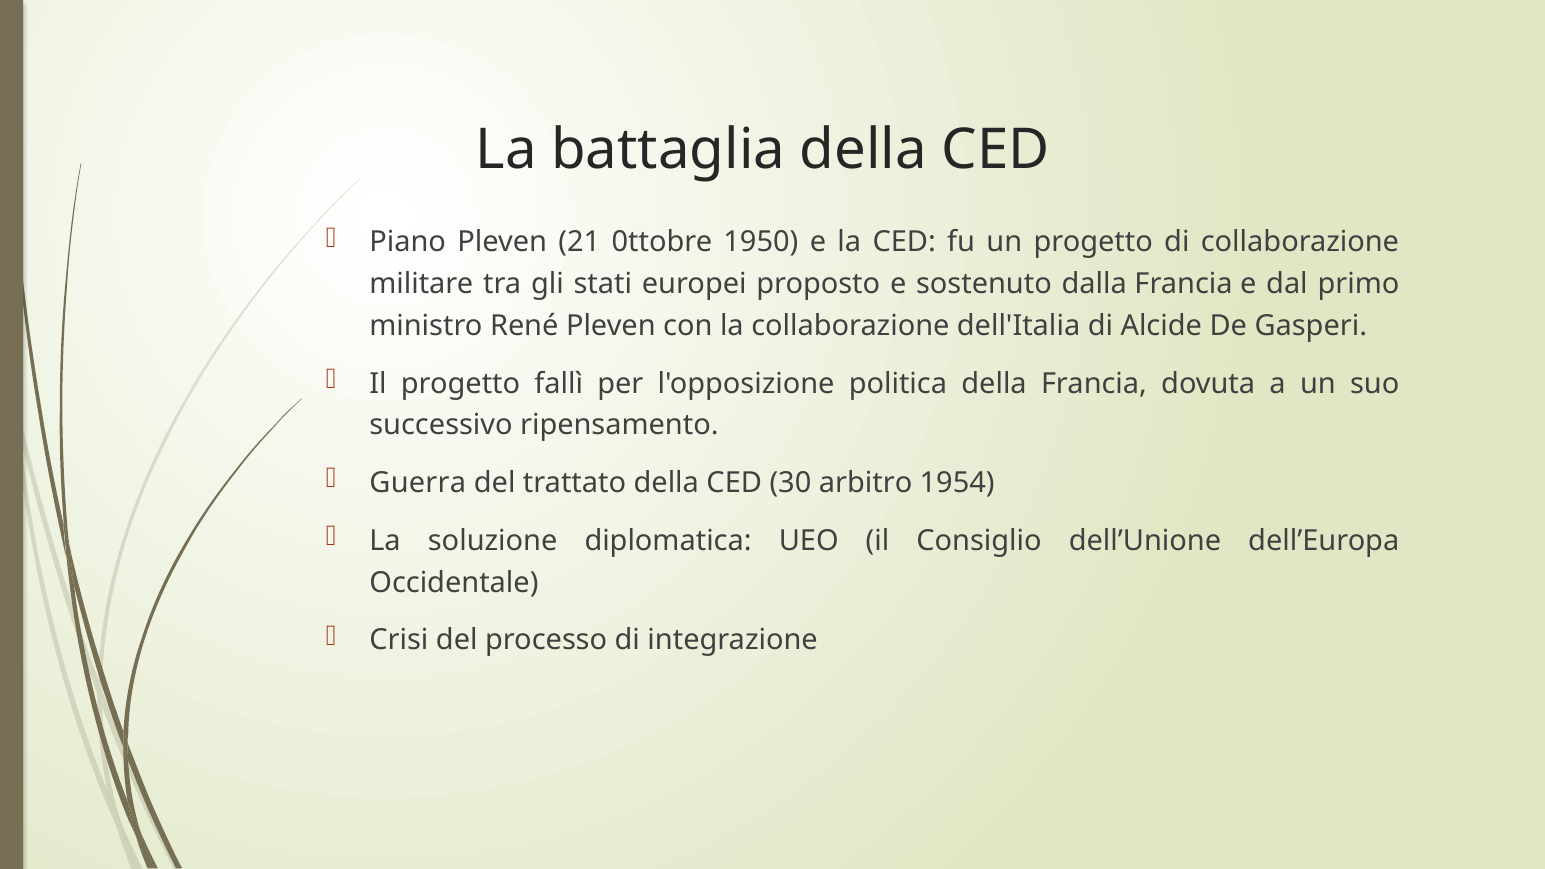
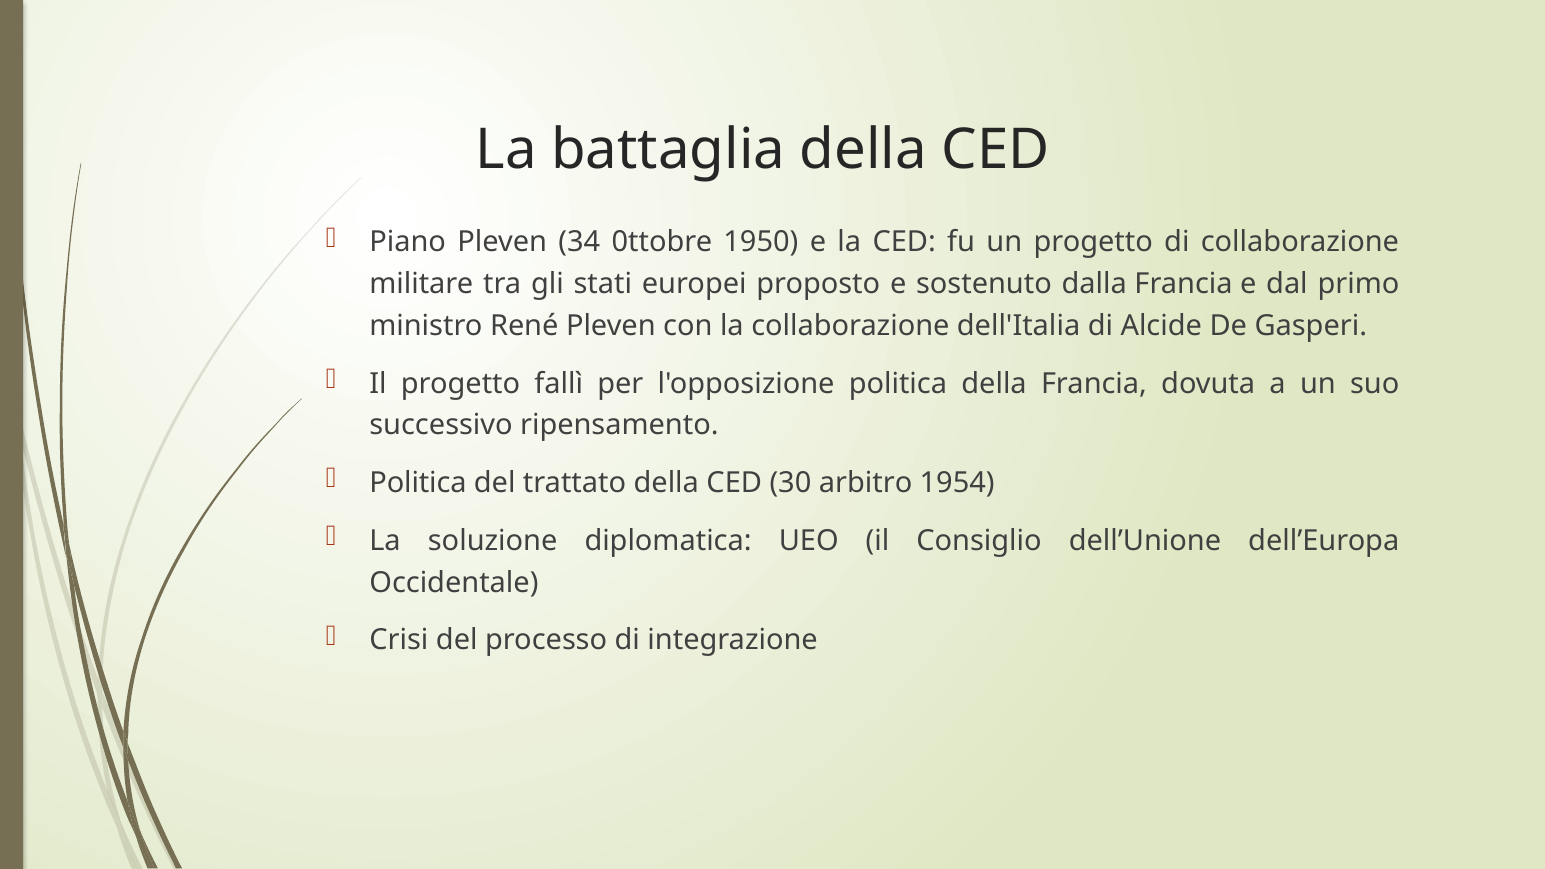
21: 21 -> 34
Guerra at (418, 483): Guerra -> Politica
